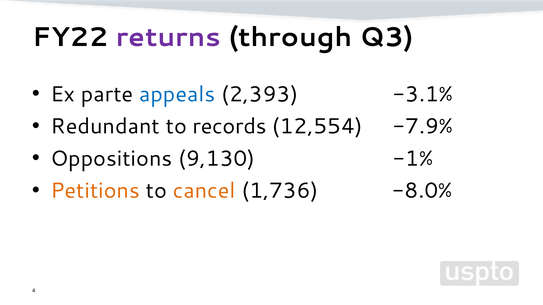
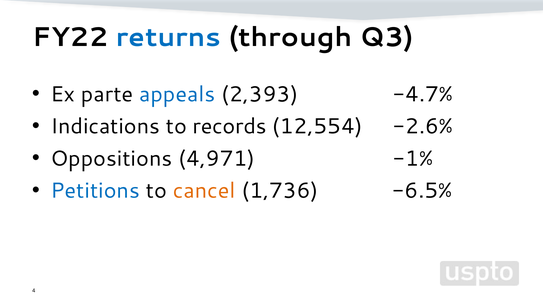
returns colour: purple -> blue
-3.1%: -3.1% -> -4.7%
Redundant: Redundant -> Indications
-7.9%: -7.9% -> -2.6%
9,130: 9,130 -> 4,971
Petitions colour: orange -> blue
-8.0%: -8.0% -> -6.5%
